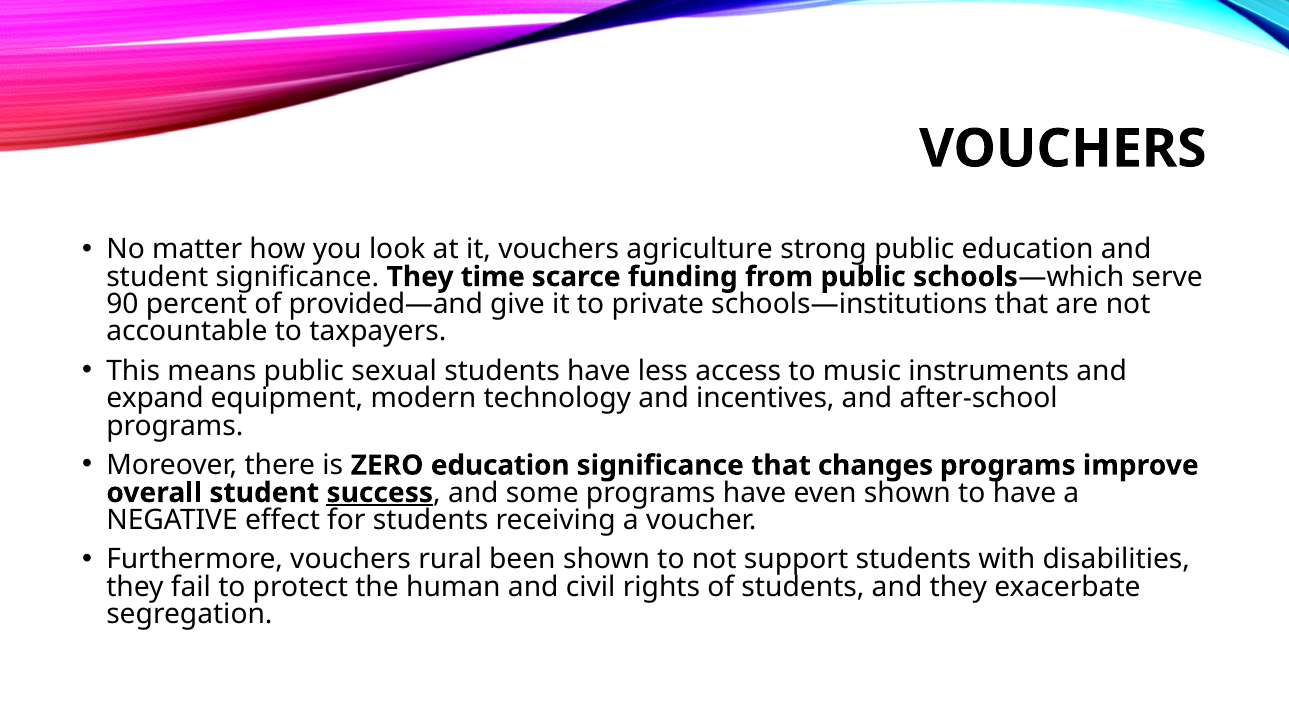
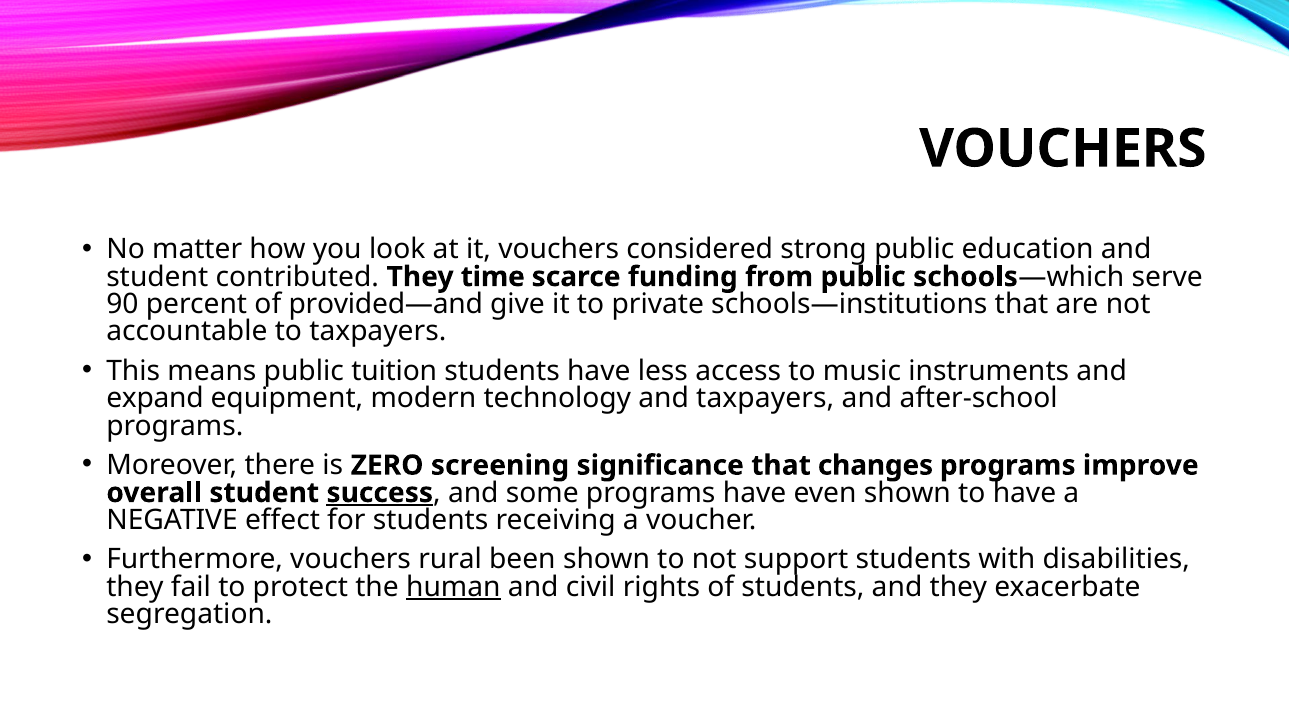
agriculture: agriculture -> considered
student significance: significance -> contributed
sexual: sexual -> tuition
and incentives: incentives -> taxpayers
ZERO education: education -> screening
human underline: none -> present
